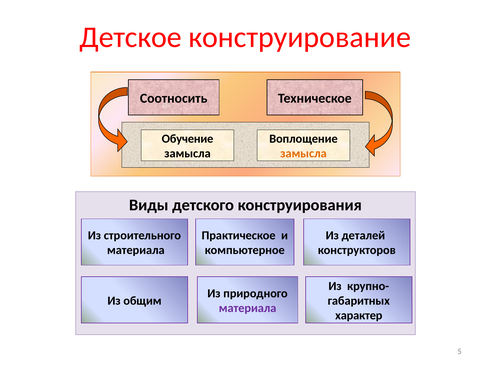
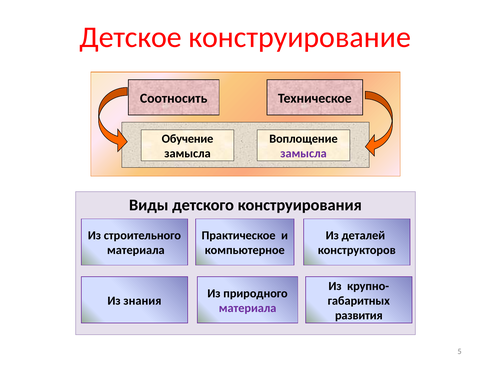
замысла at (303, 154) colour: orange -> purple
общим: общим -> знания
характер: характер -> развития
